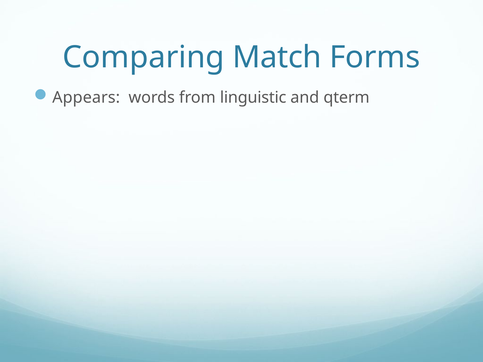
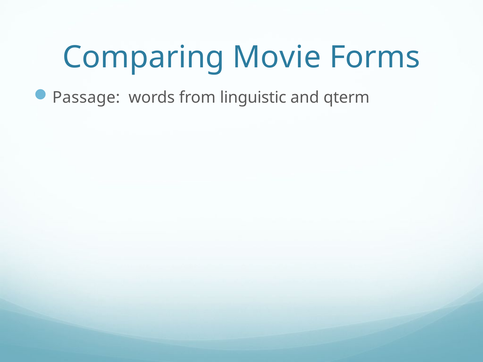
Match: Match -> Movie
Appears: Appears -> Passage
